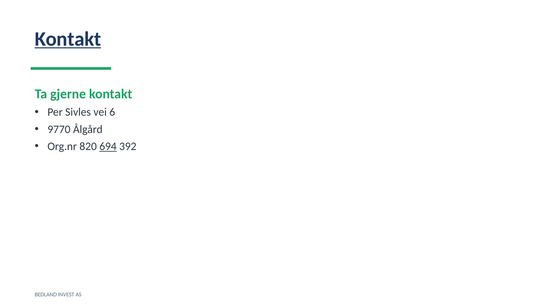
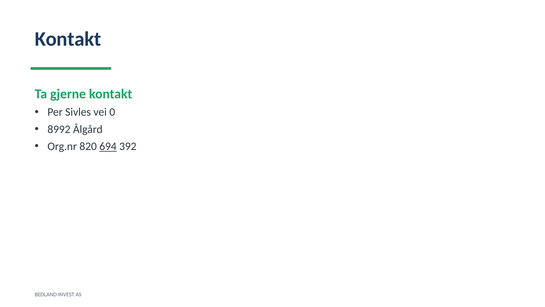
Kontakt at (68, 39) underline: present -> none
6: 6 -> 0
9770: 9770 -> 8992
